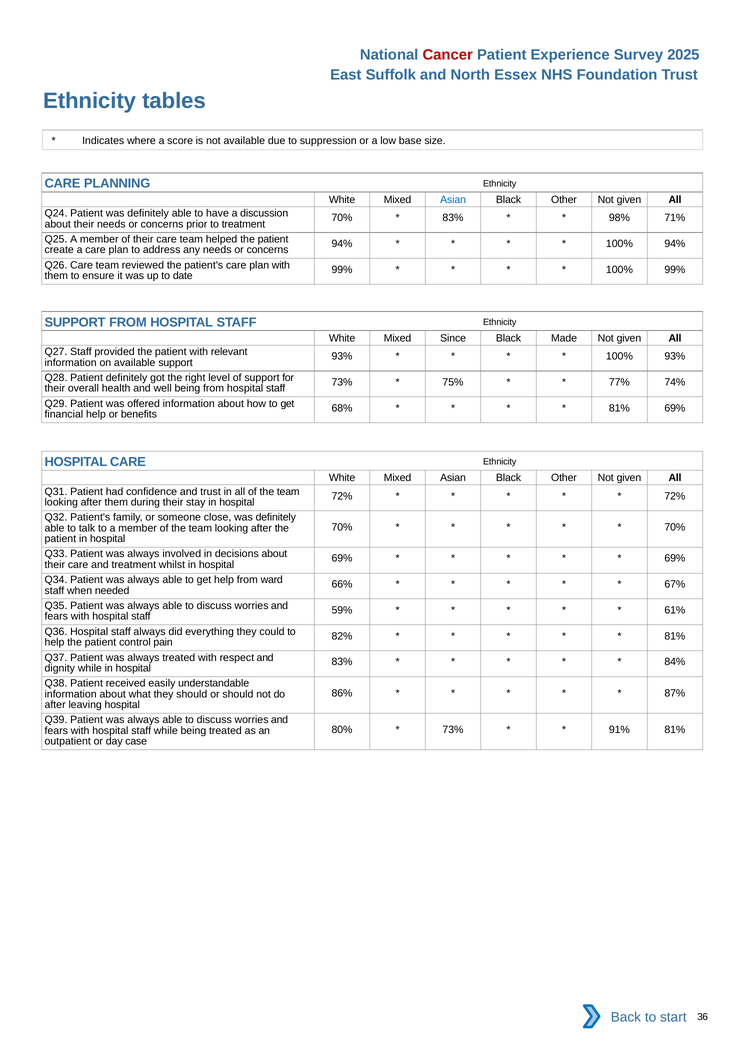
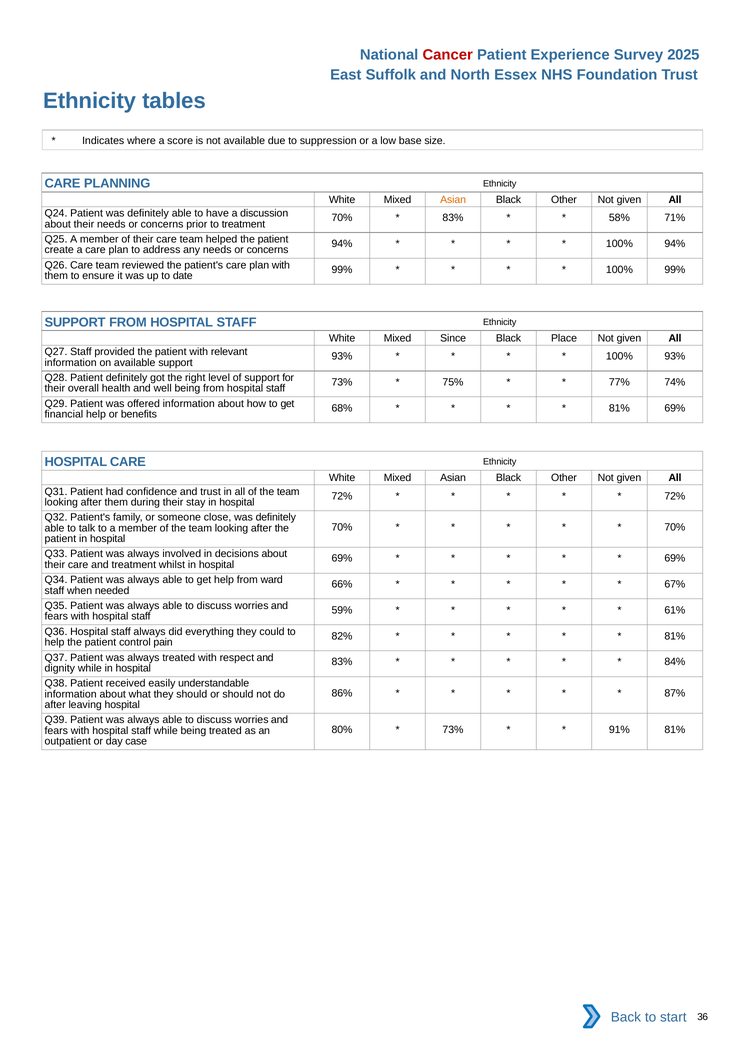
Asian at (453, 200) colour: blue -> orange
98%: 98% -> 58%
Made: Made -> Place
